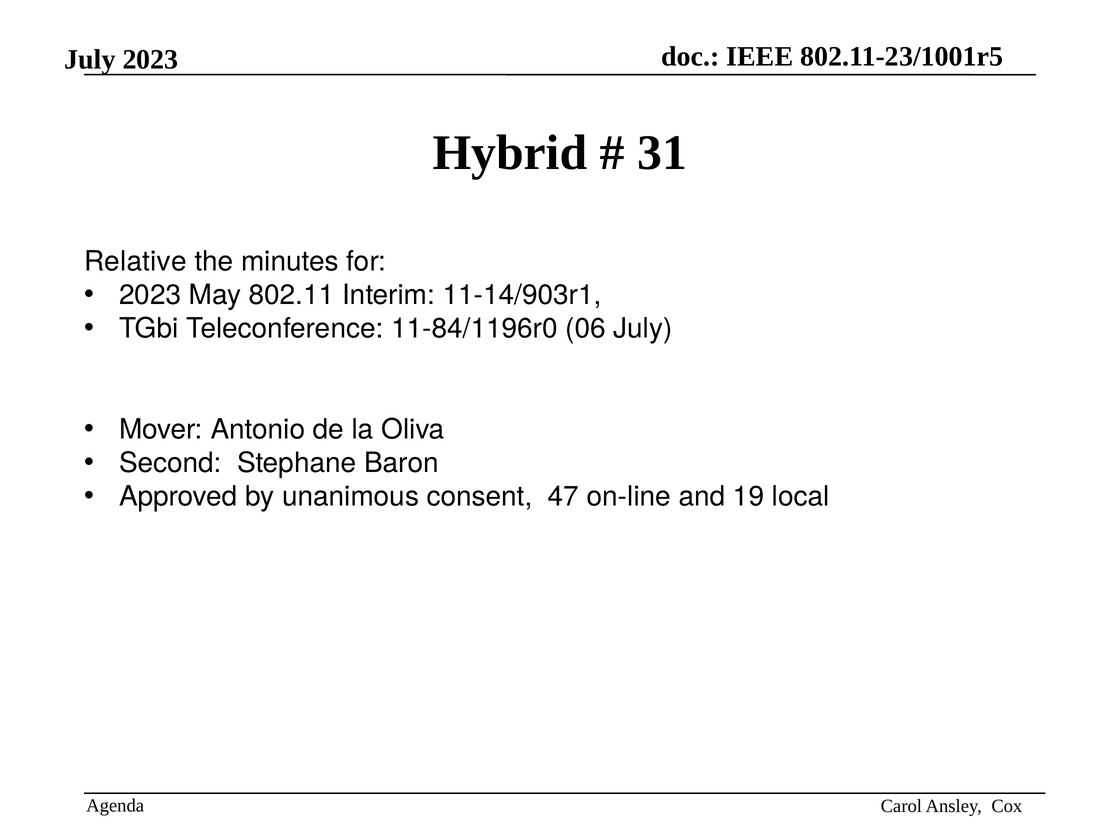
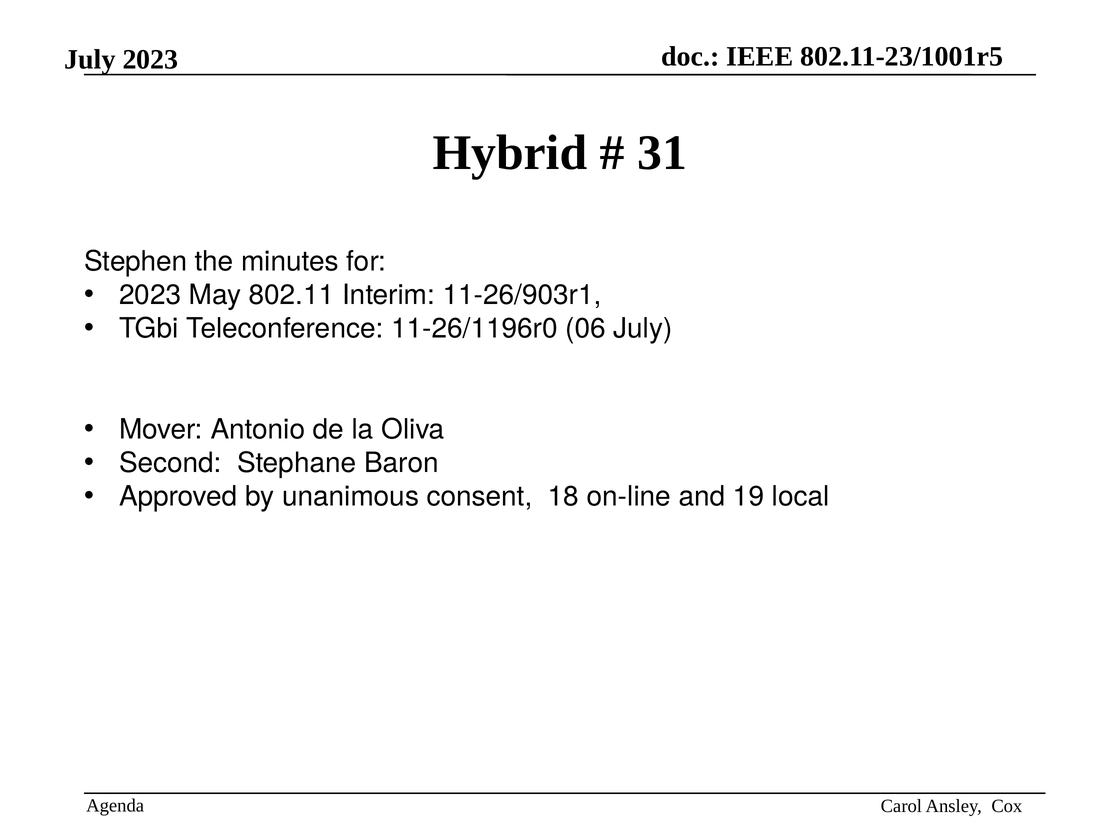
Relative: Relative -> Stephen
11-14/903r1: 11-14/903r1 -> 11-26/903r1
11-84/1196r0: 11-84/1196r0 -> 11-26/1196r0
47: 47 -> 18
